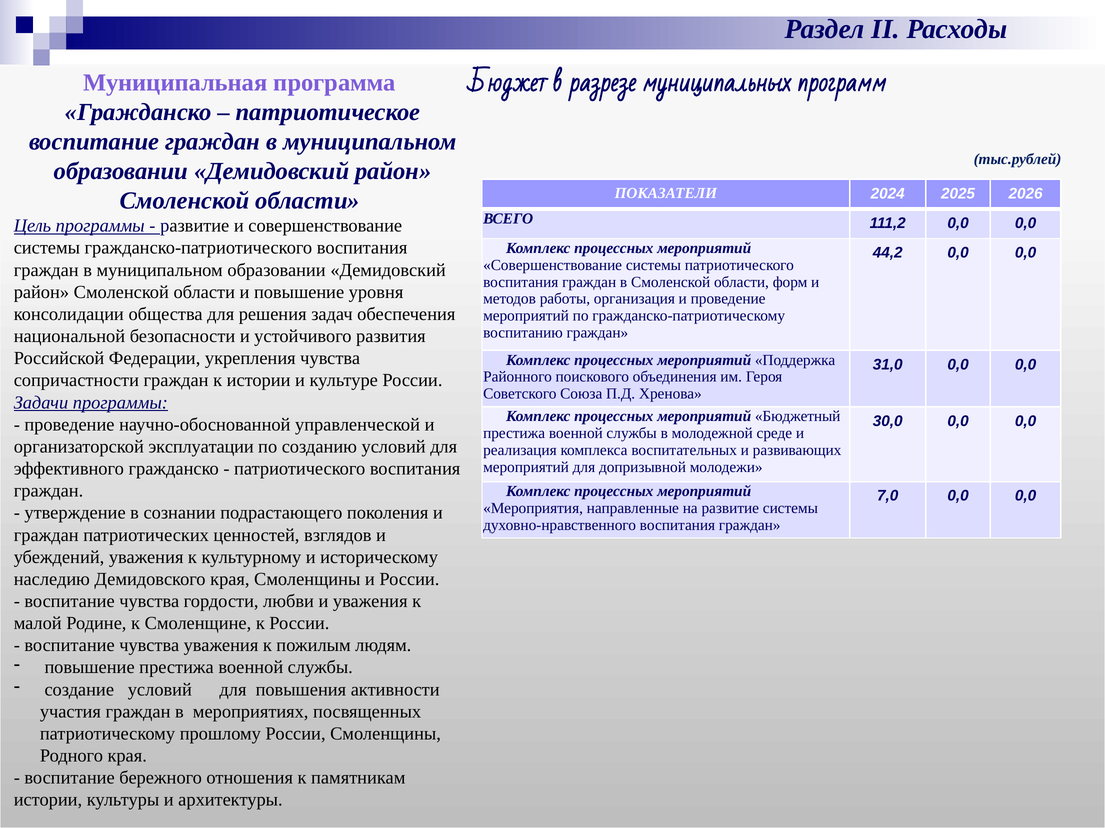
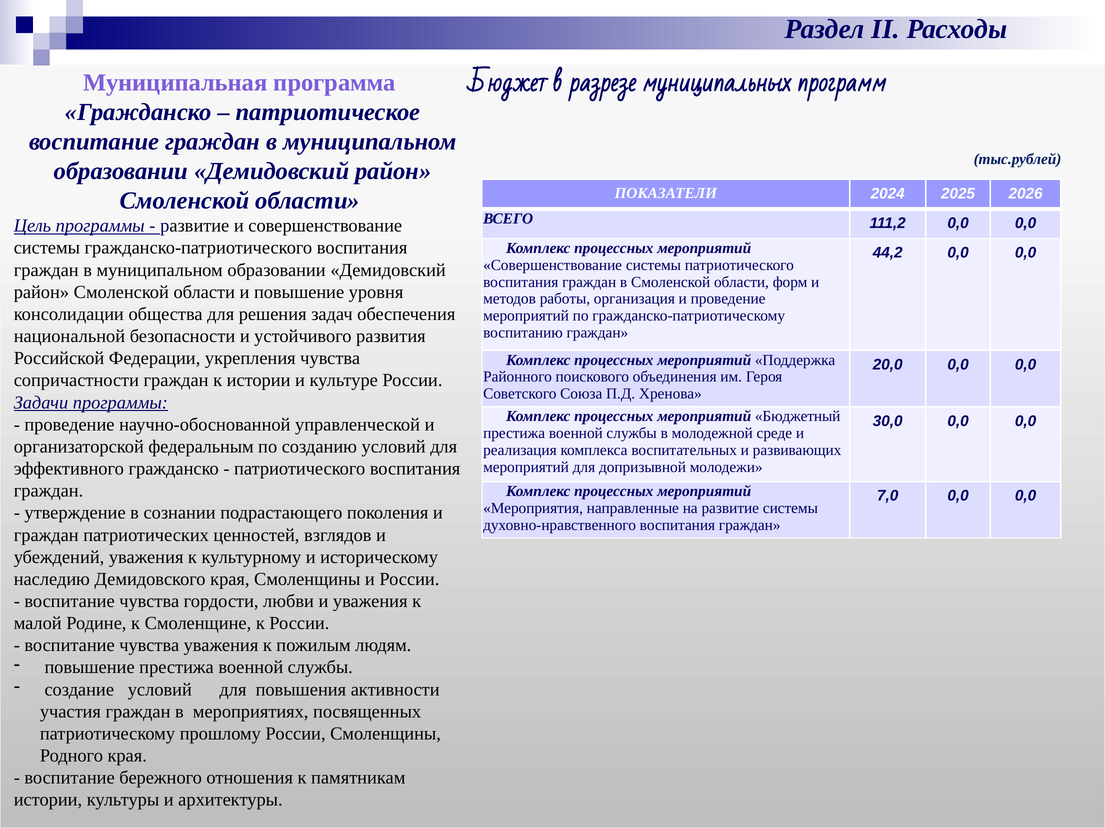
31,0: 31,0 -> 20,0
эксплуатации: эксплуатации -> федеральным
